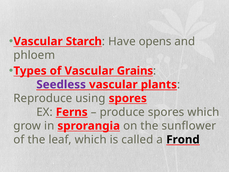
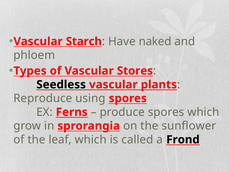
opens: opens -> naked
Grains: Grains -> Stores
Seedless colour: purple -> black
